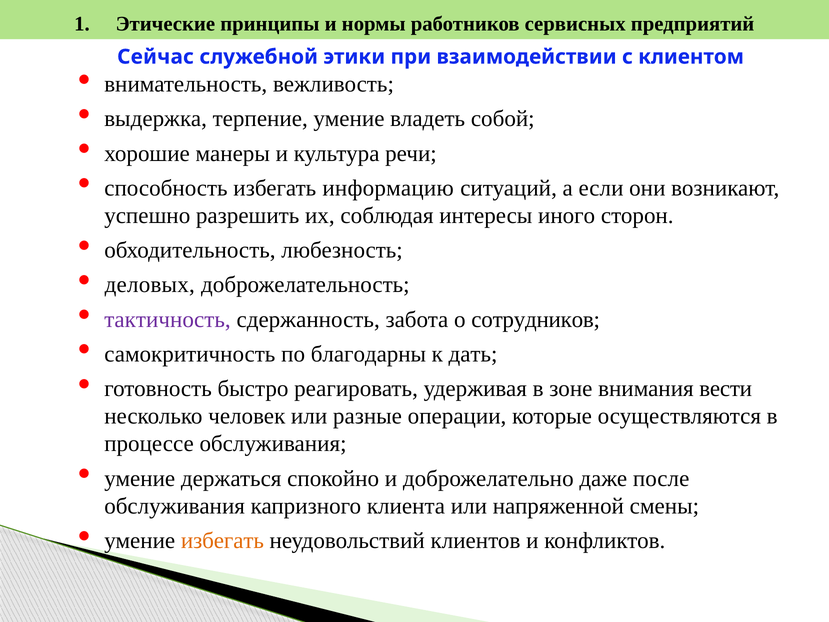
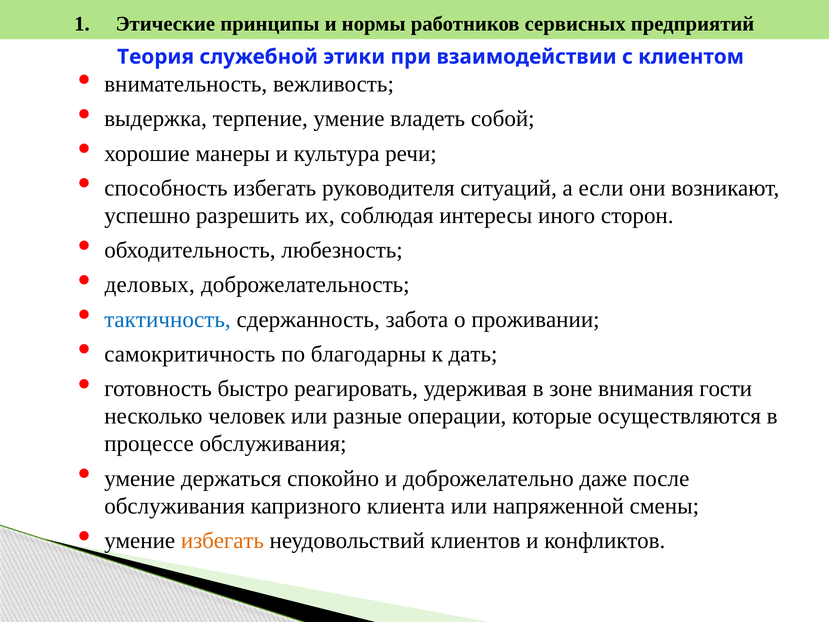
Сейчас: Сейчас -> Теория
информацию: информацию -> руководителя
тактичность colour: purple -> blue
сотрудников: сотрудников -> проживании
вести: вести -> гости
